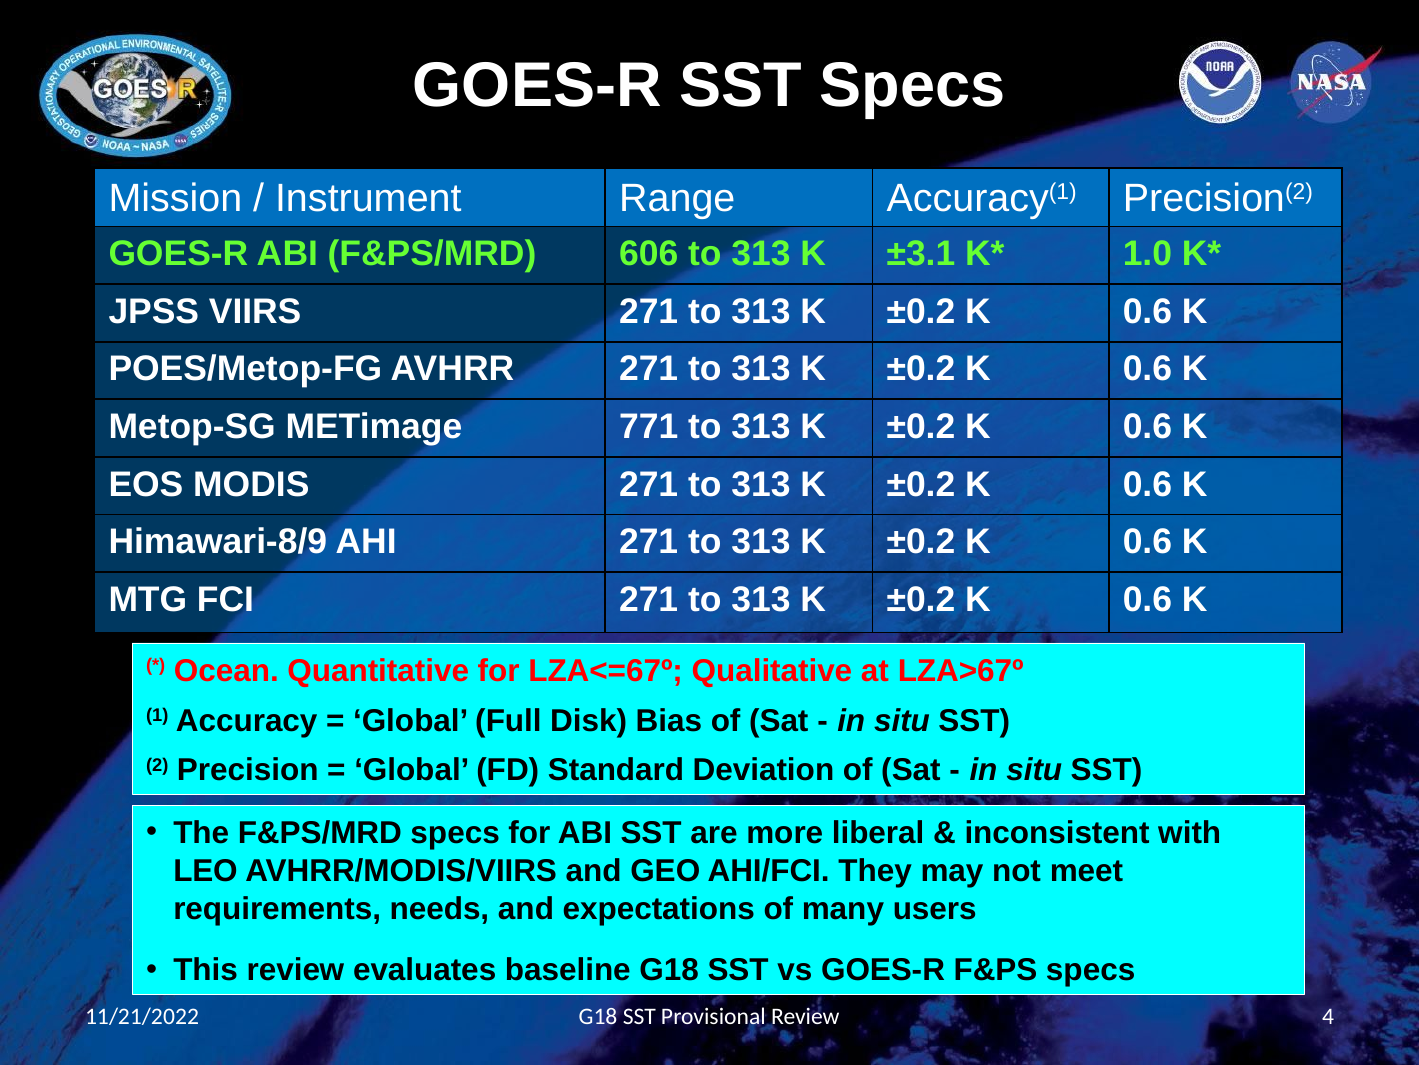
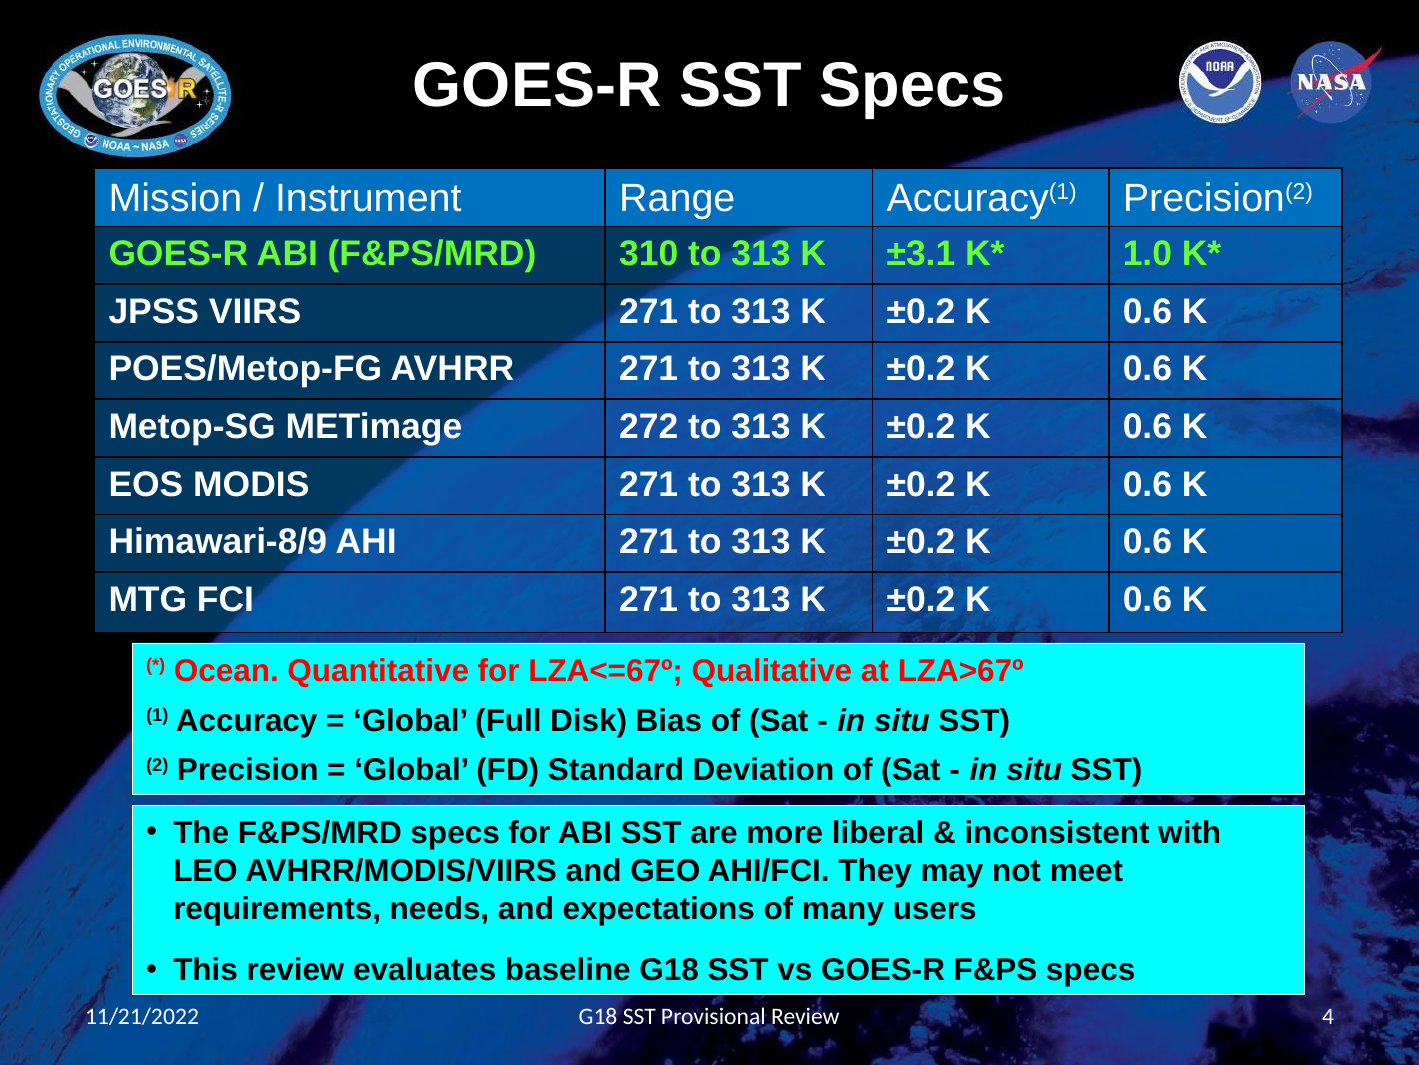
606: 606 -> 310
771: 771 -> 272
